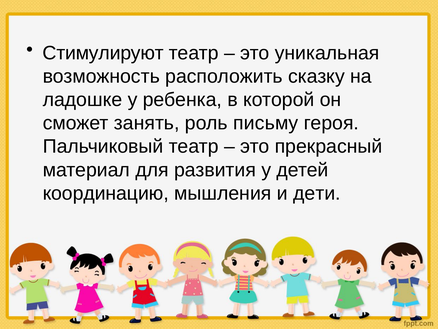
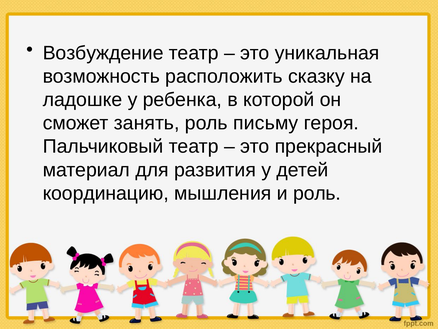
Стимулируют: Стимулируют -> Возбуждение
и дети: дети -> роль
